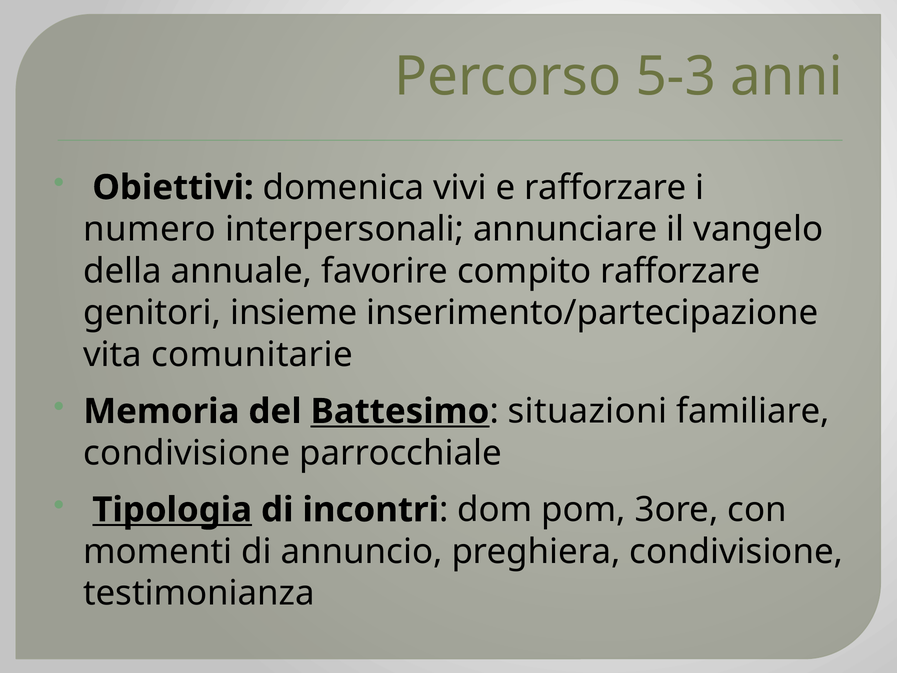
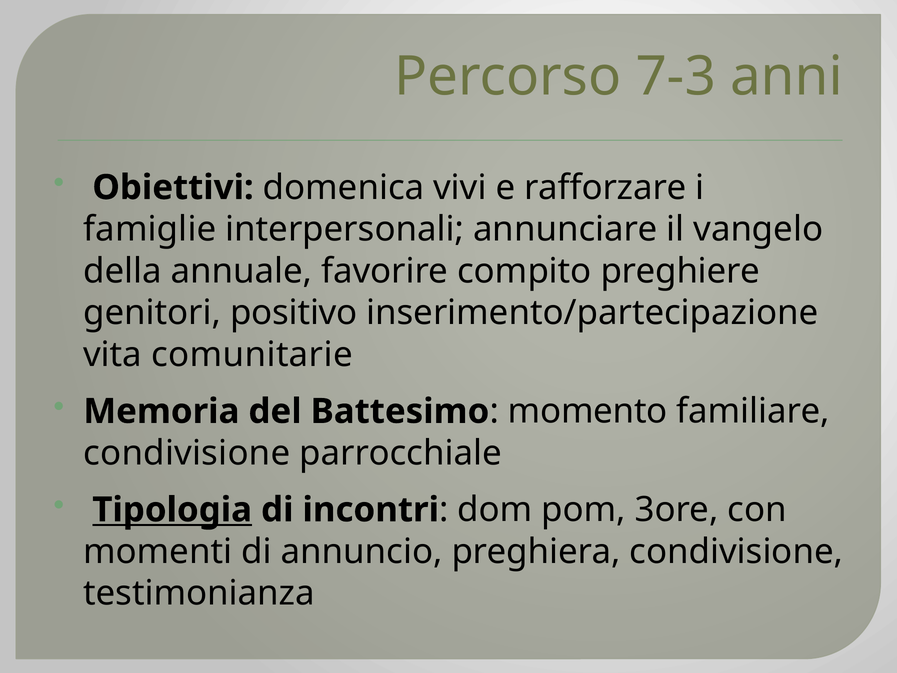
5-3: 5-3 -> 7-3
numero: numero -> famiglie
compito rafforzare: rafforzare -> preghiere
insieme: insieme -> positivo
Battesimo underline: present -> none
situazioni: situazioni -> momento
